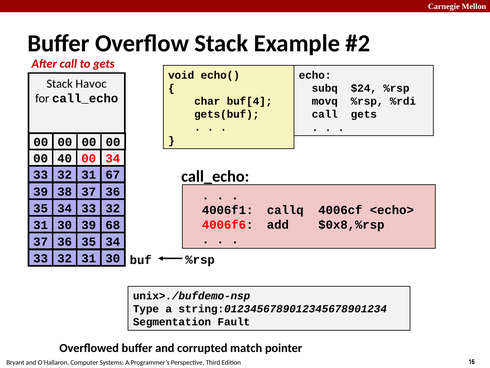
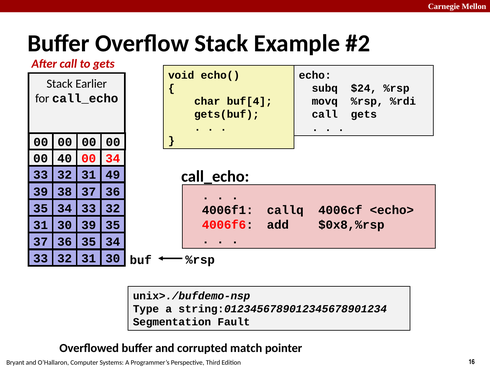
Havoc: Havoc -> Earlier
67: 67 -> 49
39 68: 68 -> 35
